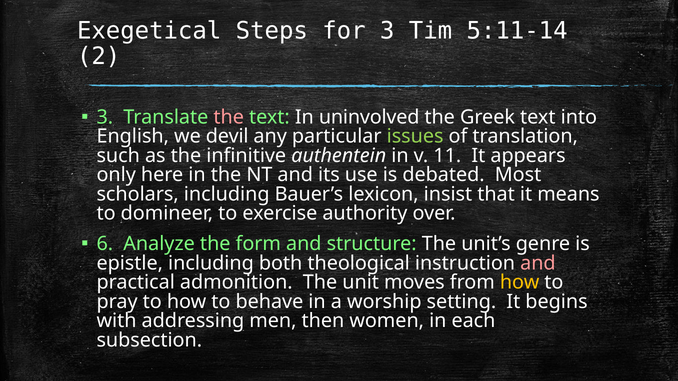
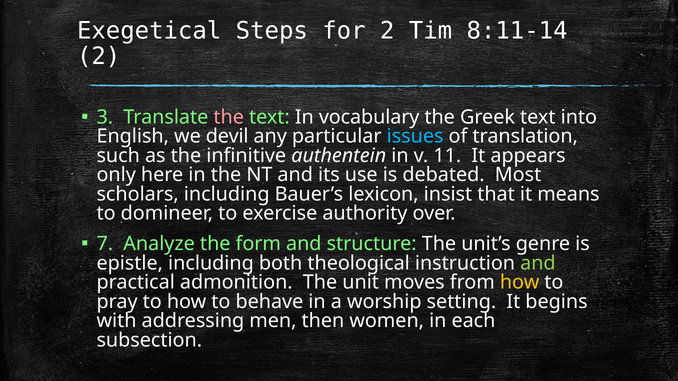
for 3: 3 -> 2
5:11-14: 5:11-14 -> 8:11-14
uninvolved: uninvolved -> vocabulary
issues colour: light green -> light blue
6: 6 -> 7
and at (538, 264) colour: pink -> light green
